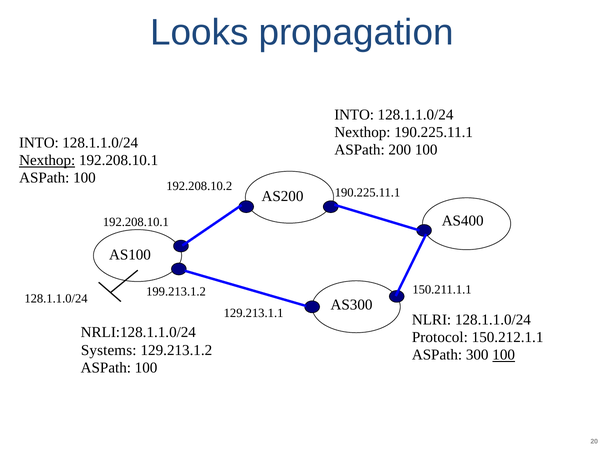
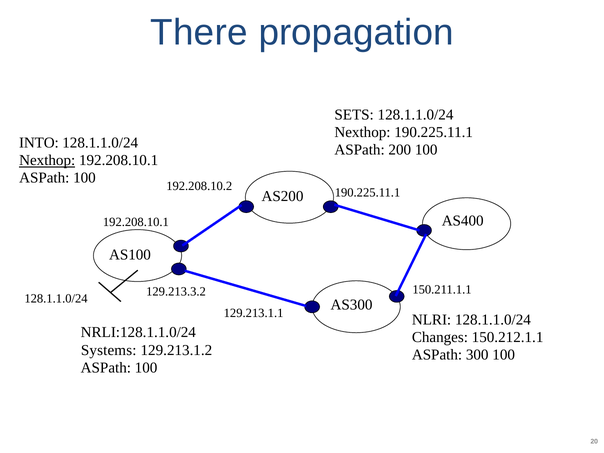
Looks: Looks -> There
INTO at (354, 115): INTO -> SETS
199.213.1.2: 199.213.1.2 -> 129.213.3.2
Protocol: Protocol -> Changes
100 at (504, 355) underline: present -> none
